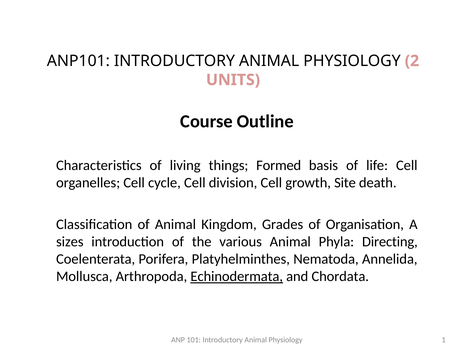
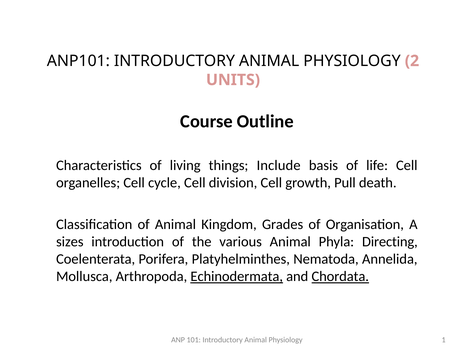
Formed: Formed -> Include
Site: Site -> Pull
Chordata underline: none -> present
